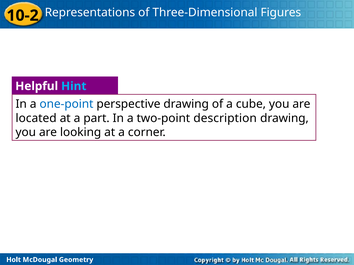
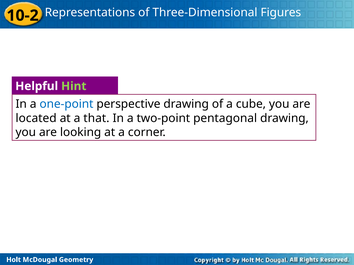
Hint colour: light blue -> light green
part: part -> that
description: description -> pentagonal
